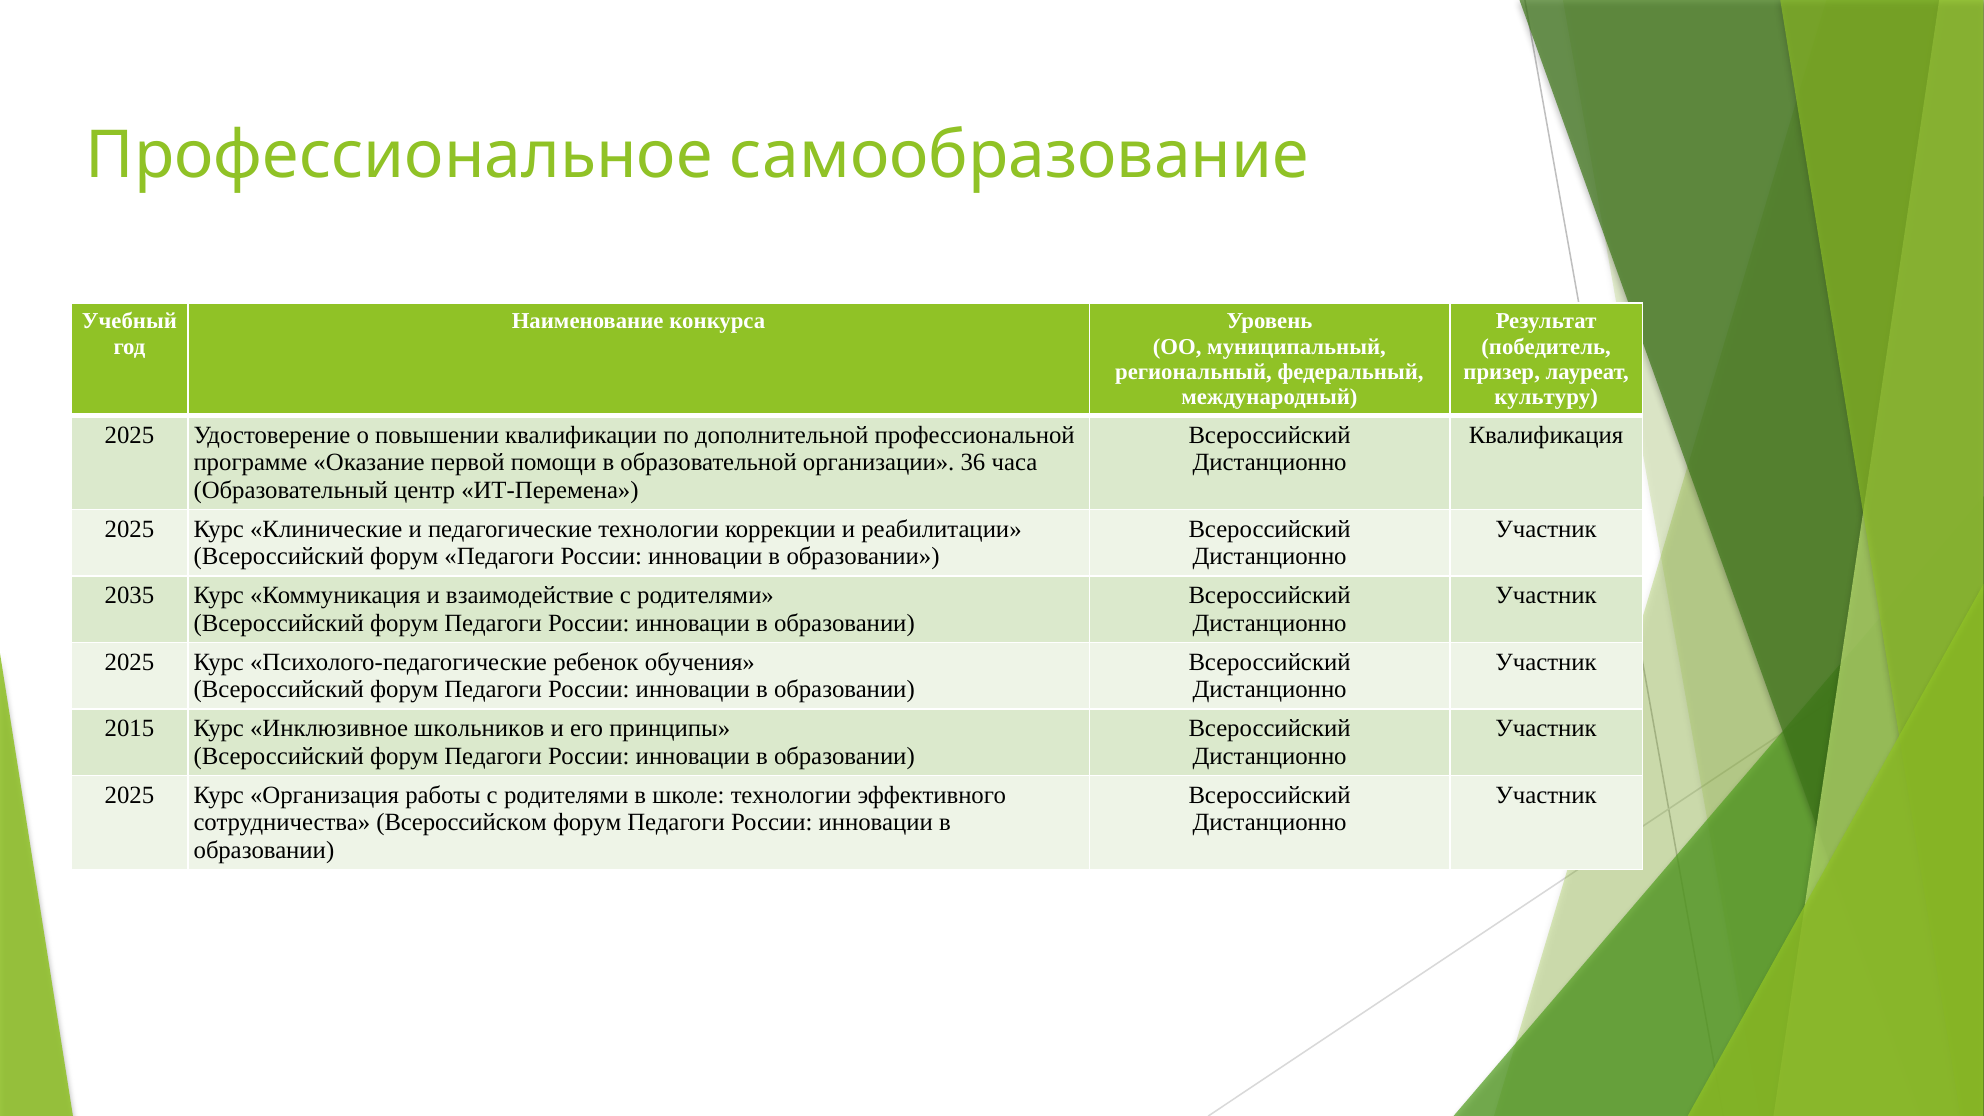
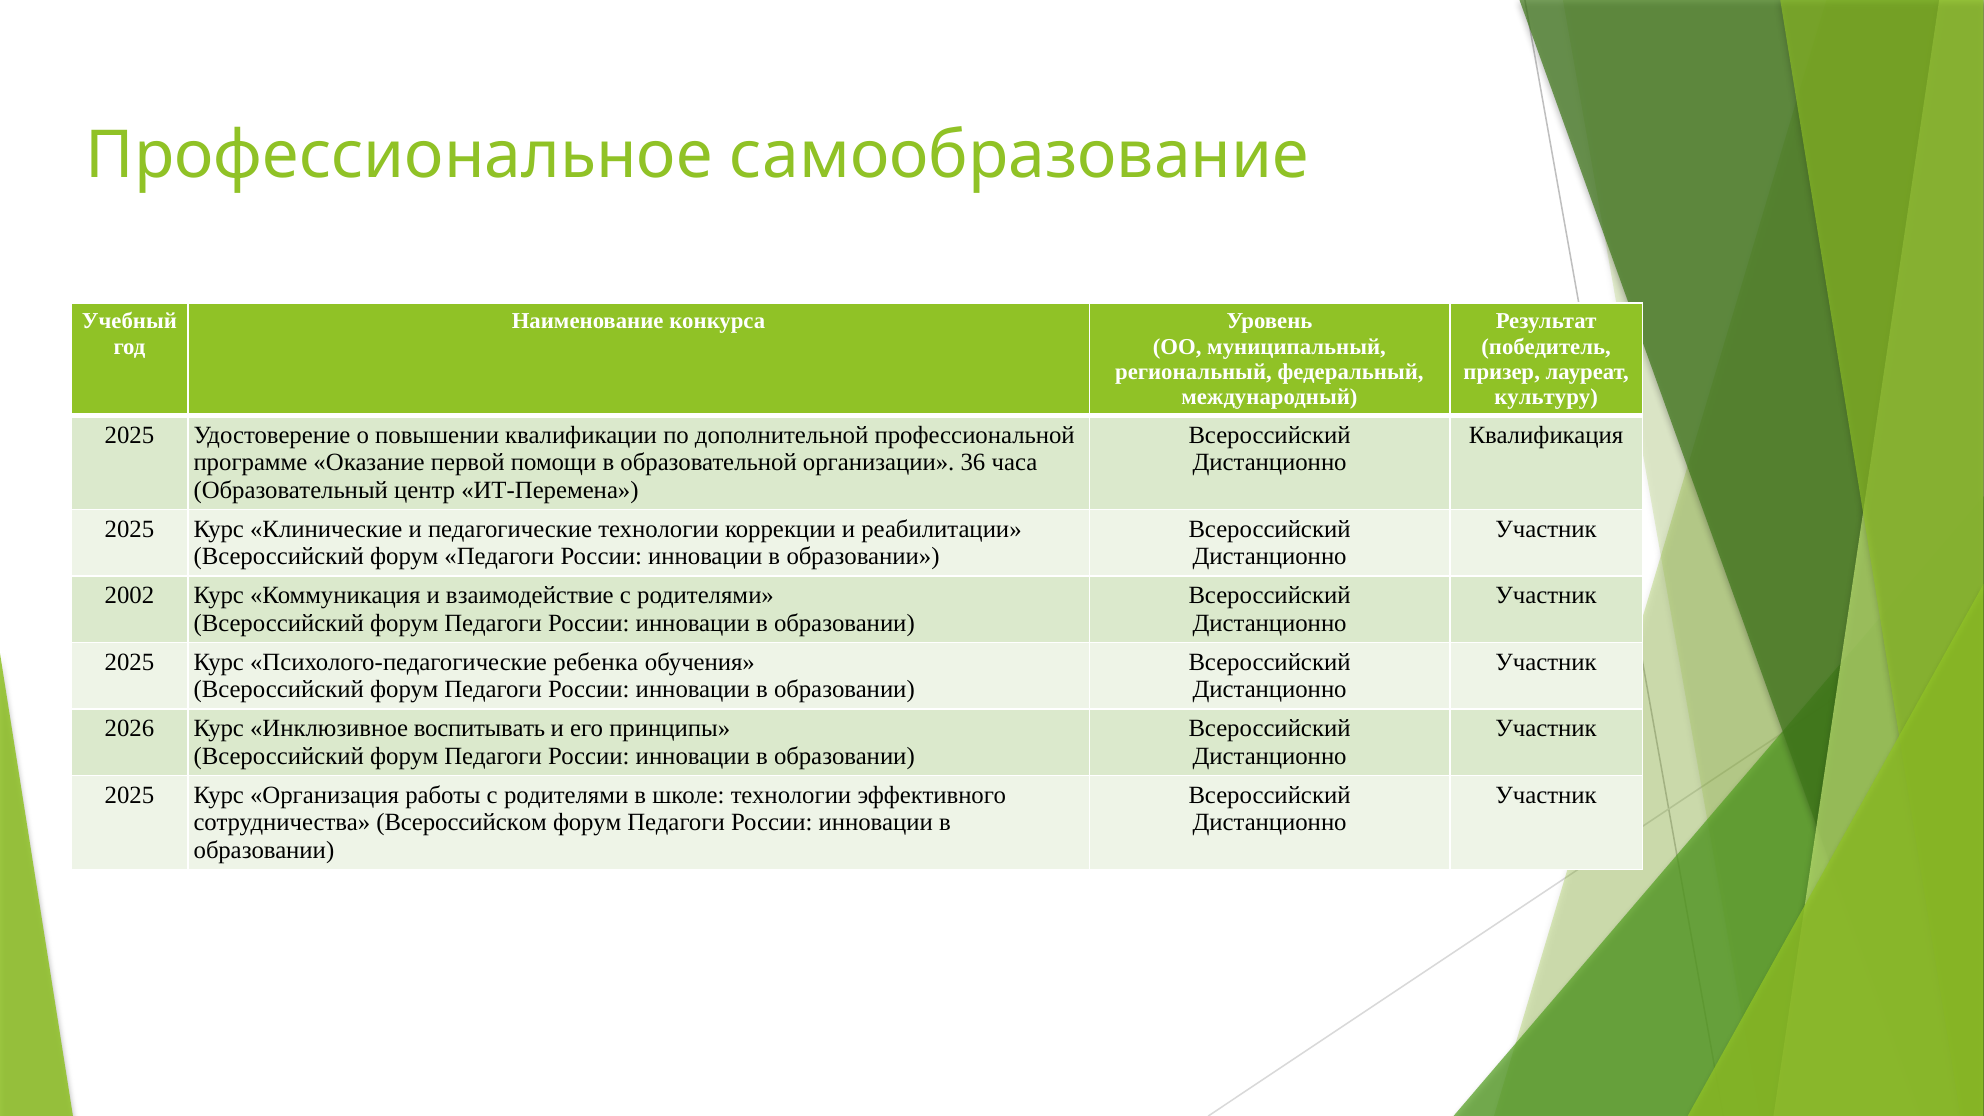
2035: 2035 -> 2002
ребенок: ребенок -> ребенка
2015: 2015 -> 2026
школьников: школьников -> воспитывать
